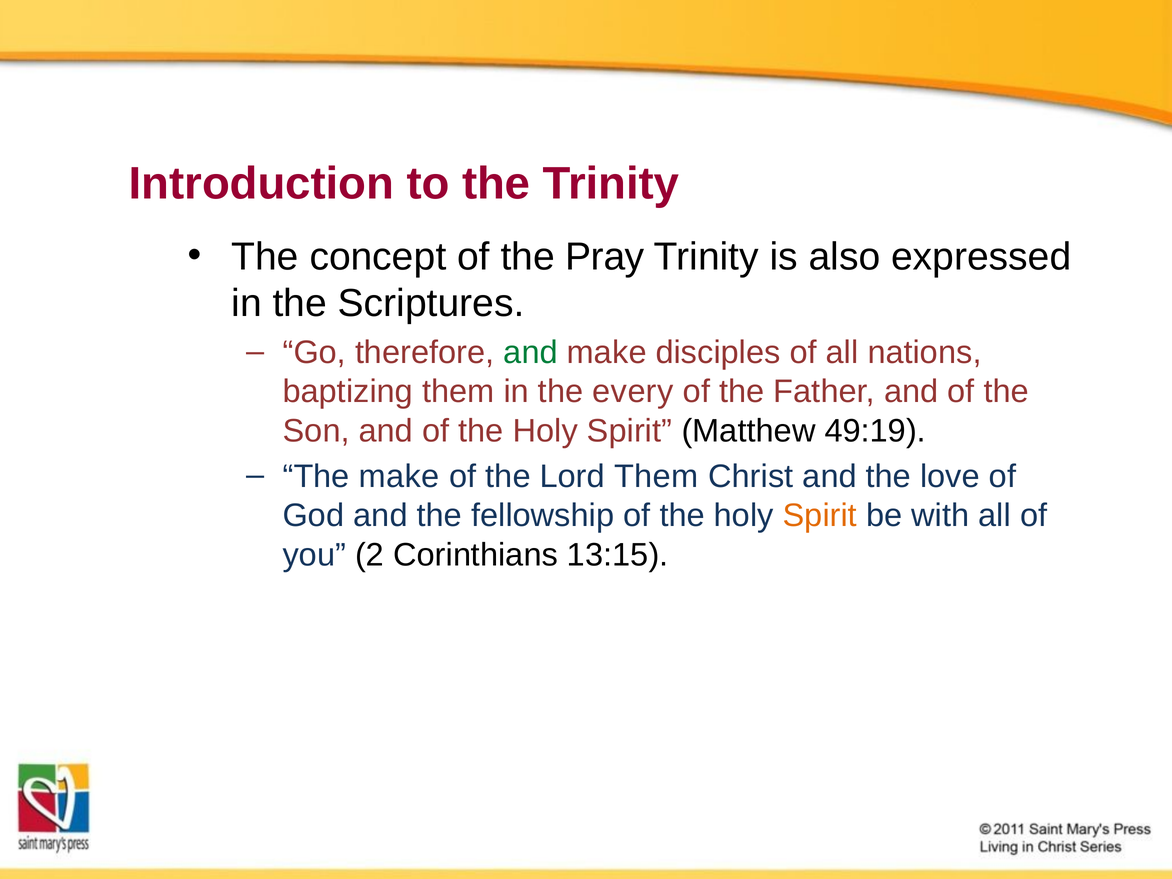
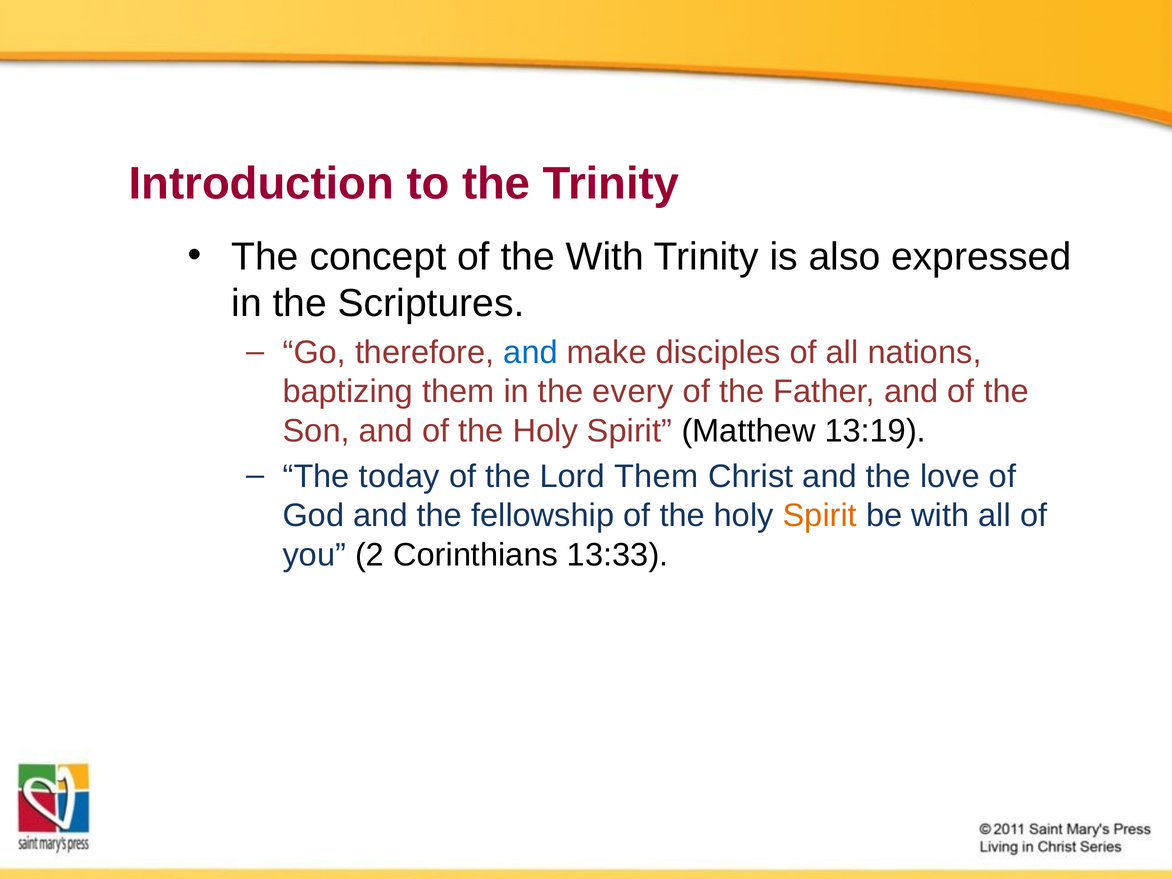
the Pray: Pray -> With
and at (531, 353) colour: green -> blue
49:19: 49:19 -> 13:19
The make: make -> today
13:15: 13:15 -> 13:33
